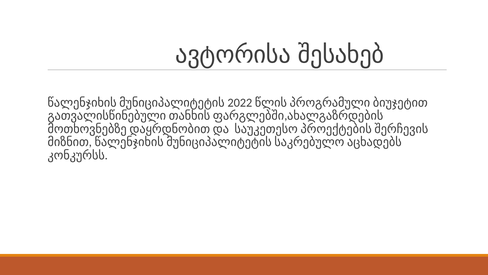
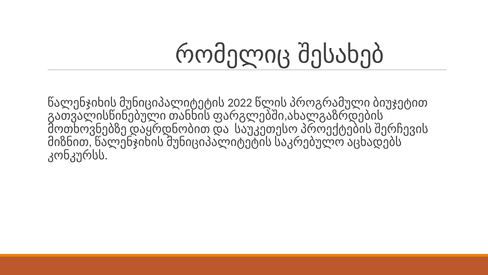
ავტორისა: ავტორისა -> რომელიც
